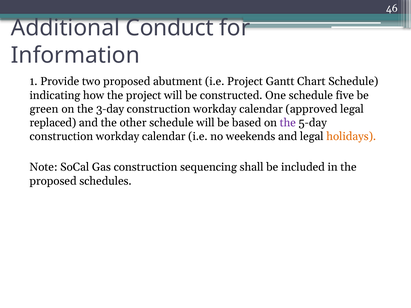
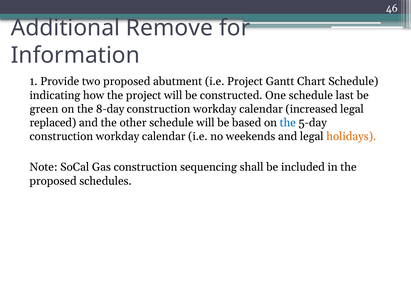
Conduct: Conduct -> Remove
five: five -> last
3-day: 3-day -> 8-day
approved: approved -> increased
the at (288, 123) colour: purple -> blue
